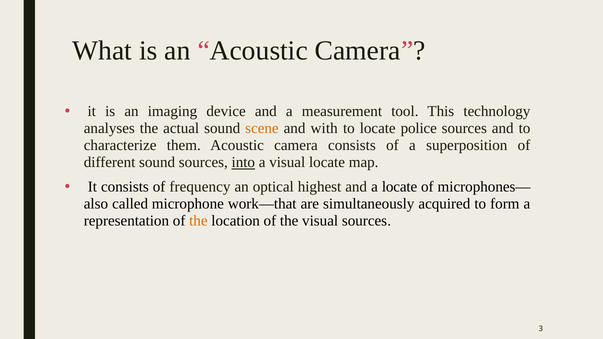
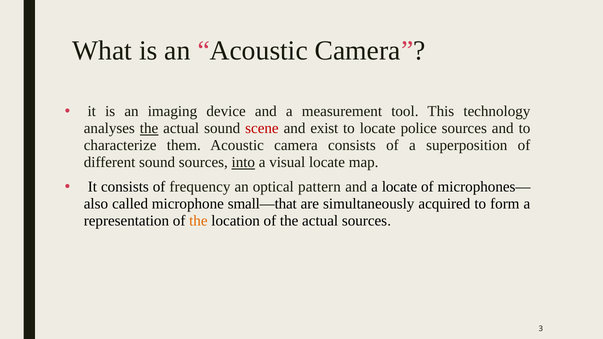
the at (149, 129) underline: none -> present
scene colour: orange -> red
with: with -> exist
highest: highest -> pattern
work—that: work—that -> small—that
of the visual: visual -> actual
